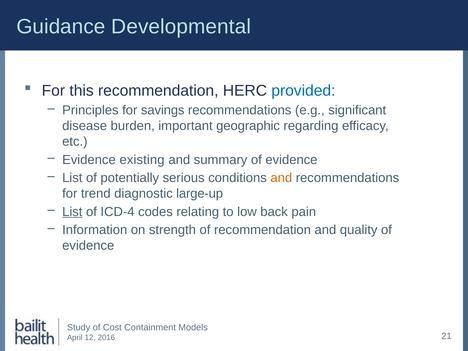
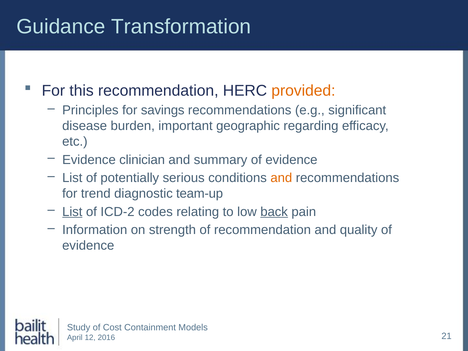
Developmental: Developmental -> Transformation
provided colour: blue -> orange
existing: existing -> clinician
large-up: large-up -> team-up
ICD-4: ICD-4 -> ICD-2
back underline: none -> present
